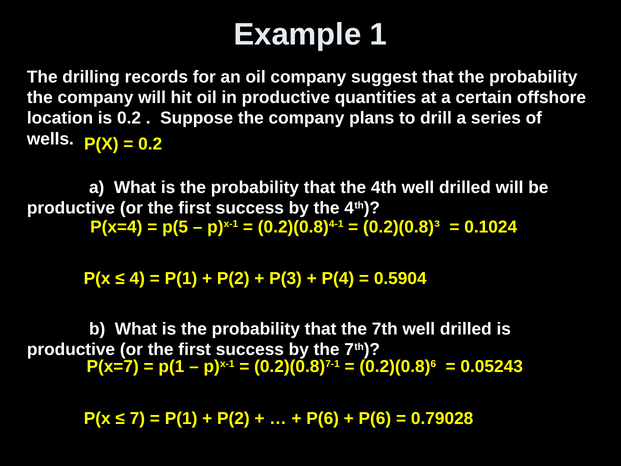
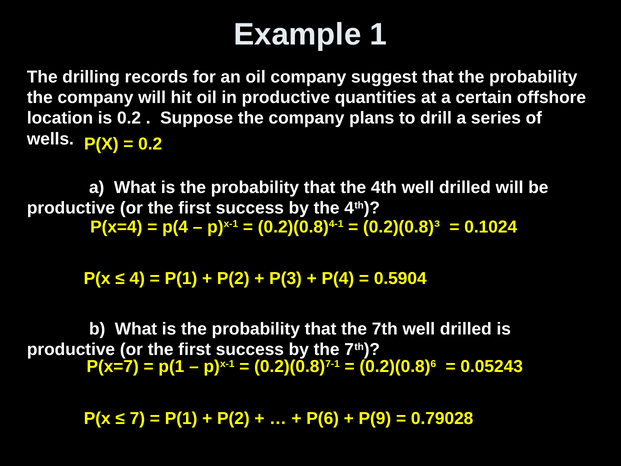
p(5 at (175, 227): p(5 -> p(4
P(6 at (375, 418): P(6 -> P(9
